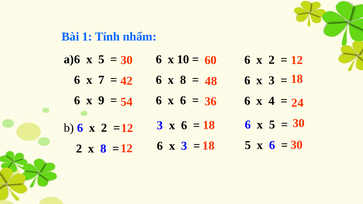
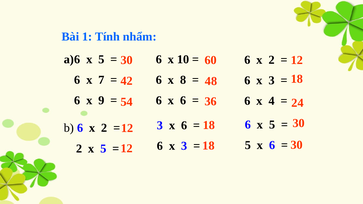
2 x 8: 8 -> 5
